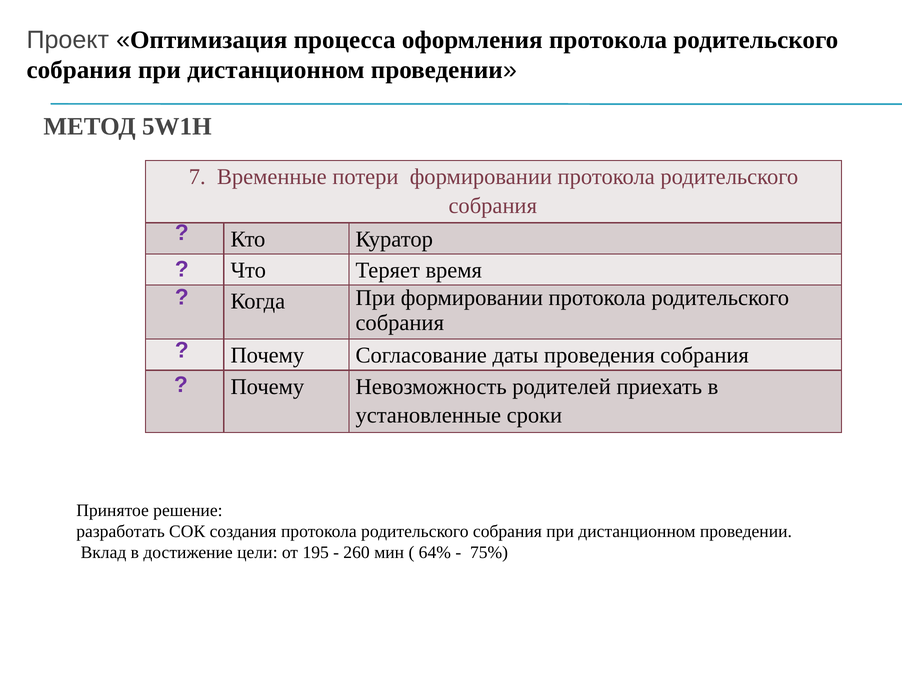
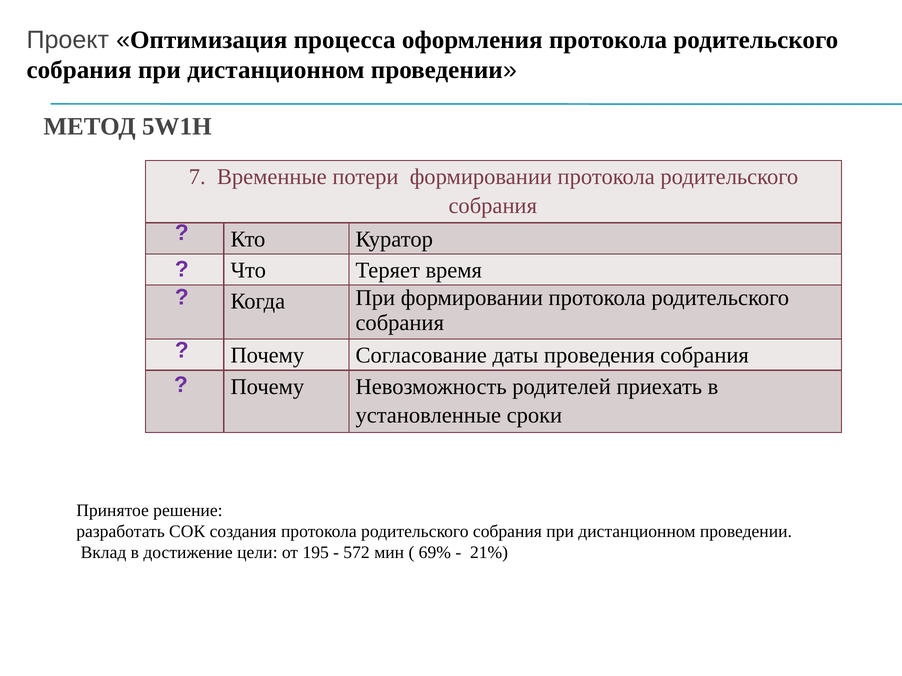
260: 260 -> 572
64%: 64% -> 69%
75%: 75% -> 21%
